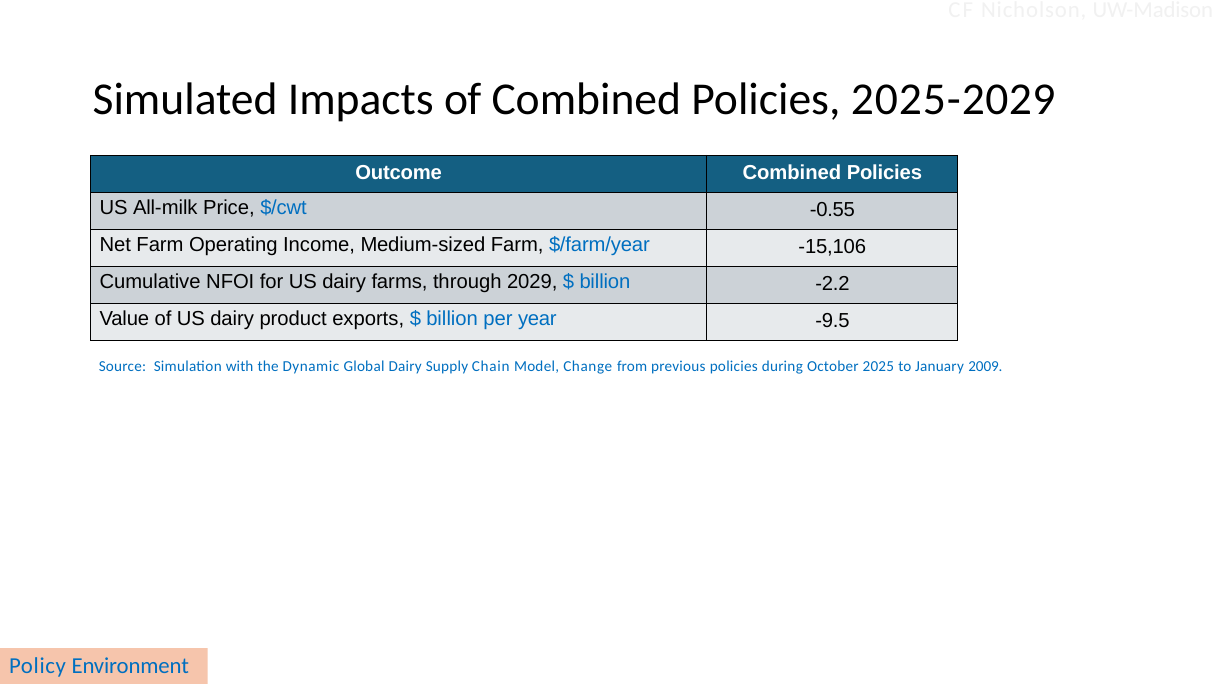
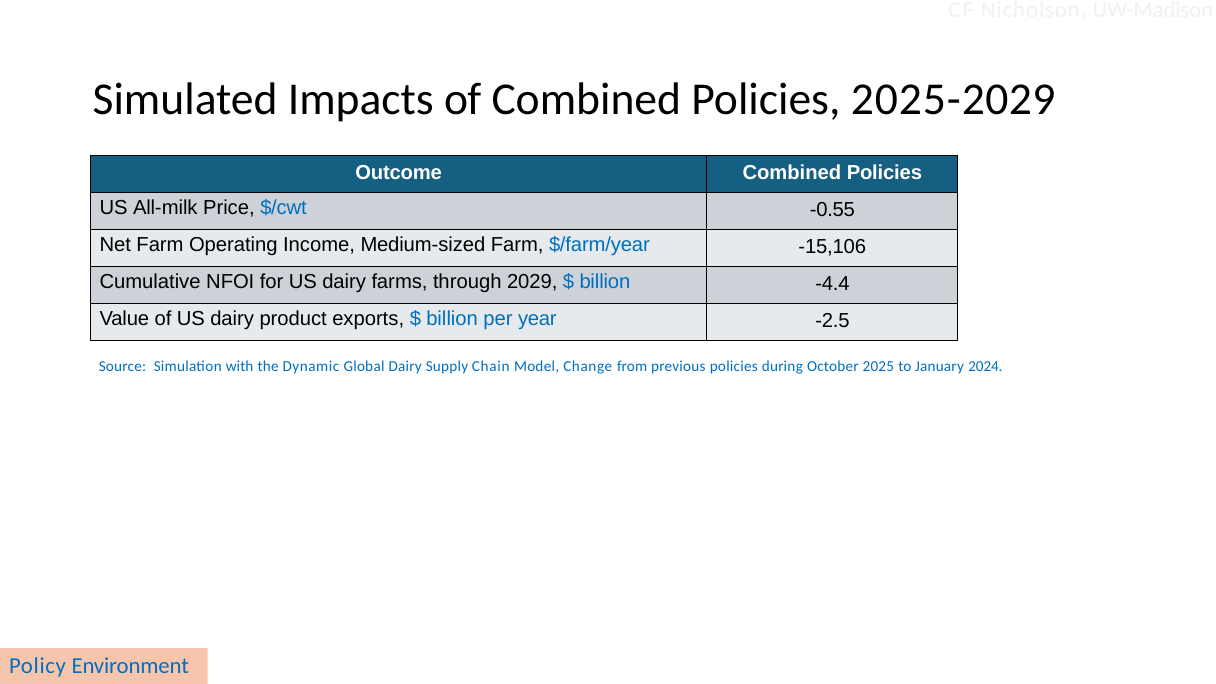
-2.2: -2.2 -> -4.4
-9.5: -9.5 -> -2.5
2009: 2009 -> 2024
